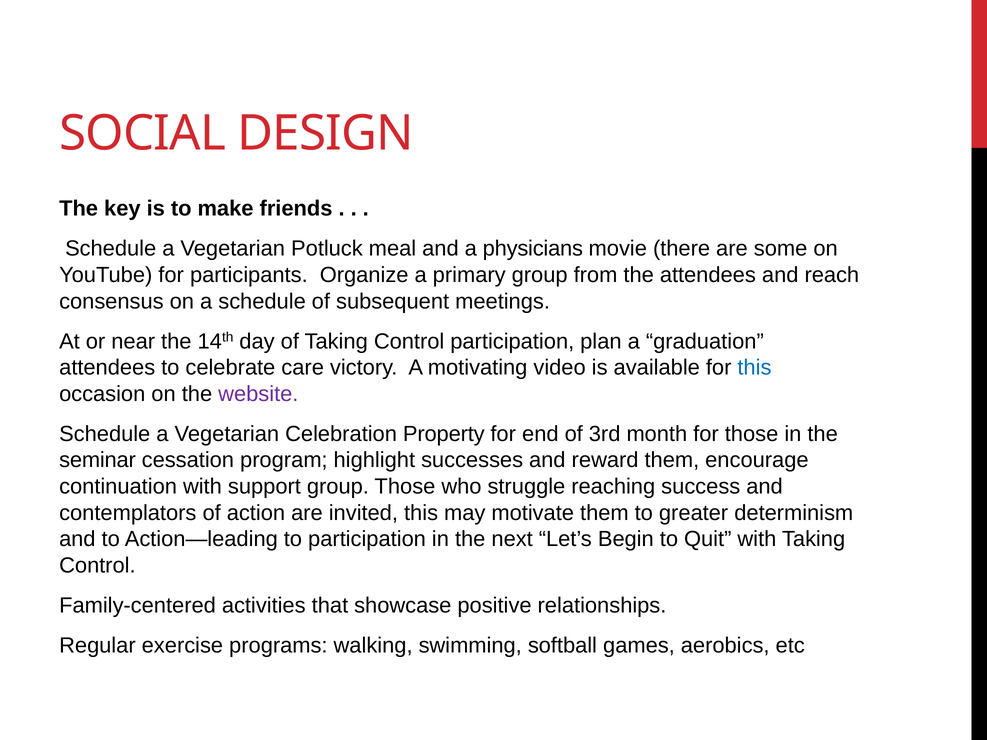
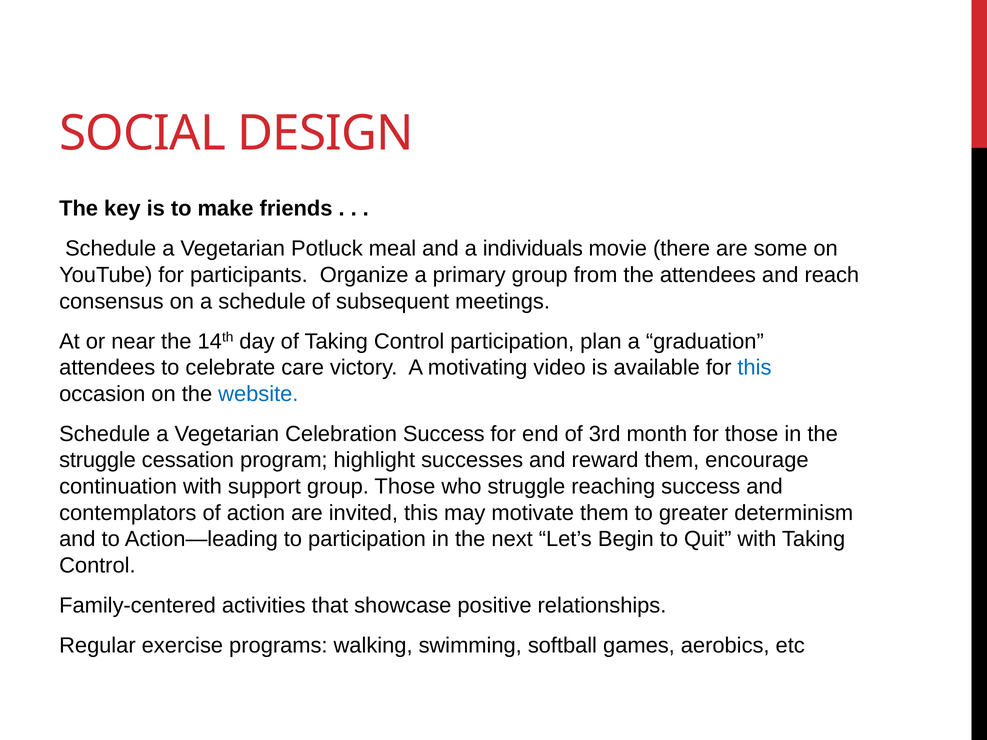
physicians: physicians -> individuals
website colour: purple -> blue
Celebration Property: Property -> Success
seminar at (98, 460): seminar -> struggle
